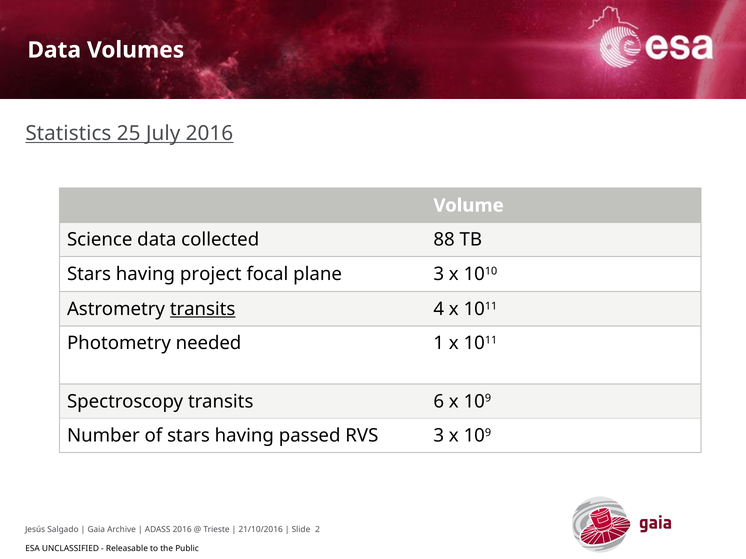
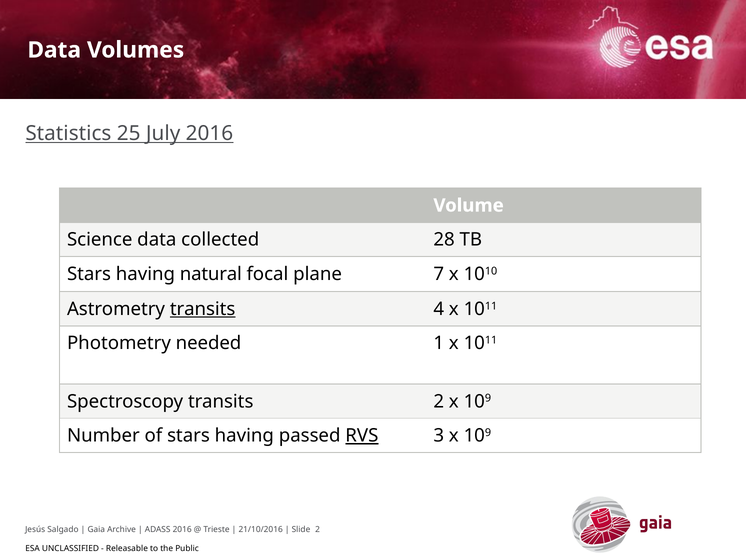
88: 88 -> 28
project: project -> natural
plane 3: 3 -> 7
transits 6: 6 -> 2
RVS underline: none -> present
